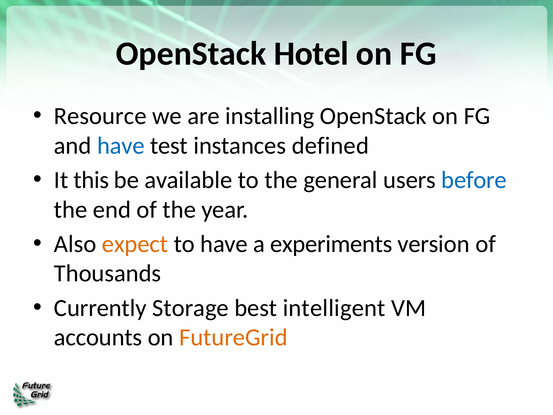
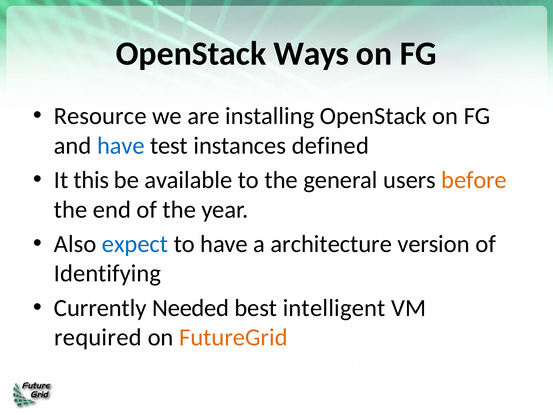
Hotel: Hotel -> Ways
before colour: blue -> orange
expect colour: orange -> blue
experiments: experiments -> architecture
Thousands: Thousands -> Identifying
Storage: Storage -> Needed
accounts: accounts -> required
